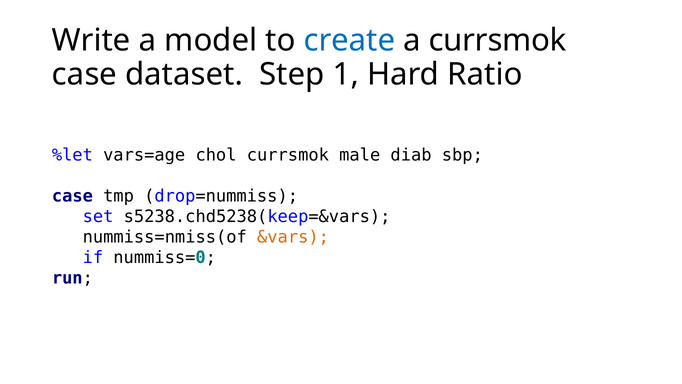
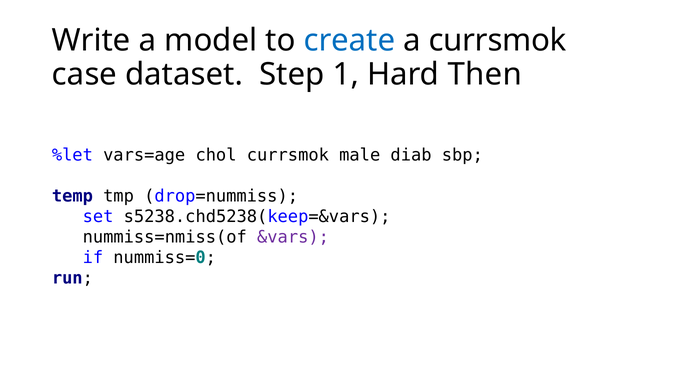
Ratio: Ratio -> Then
case at (72, 196): case -> temp
&vars colour: orange -> purple
